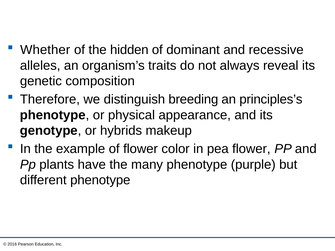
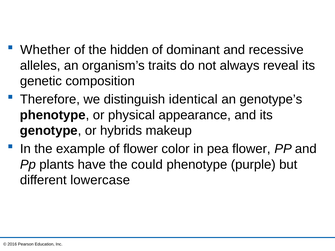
breeding: breeding -> identical
principles’s: principles’s -> genotype’s
many: many -> could
different phenotype: phenotype -> lowercase
